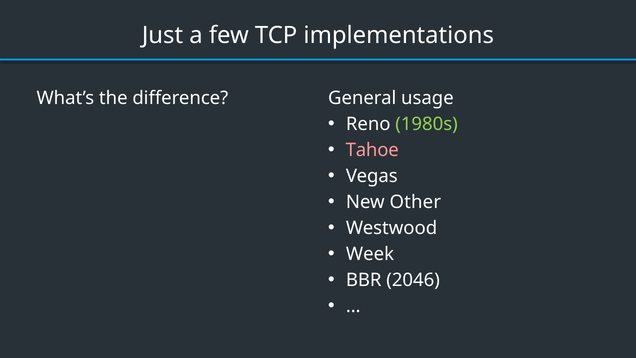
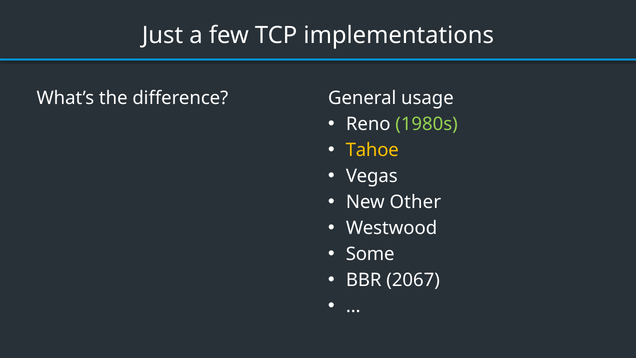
Tahoe colour: pink -> yellow
Week: Week -> Some
2046: 2046 -> 2067
